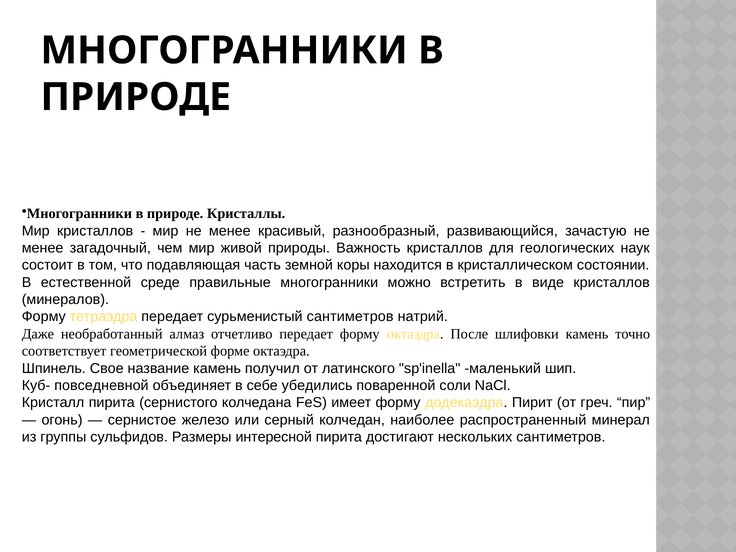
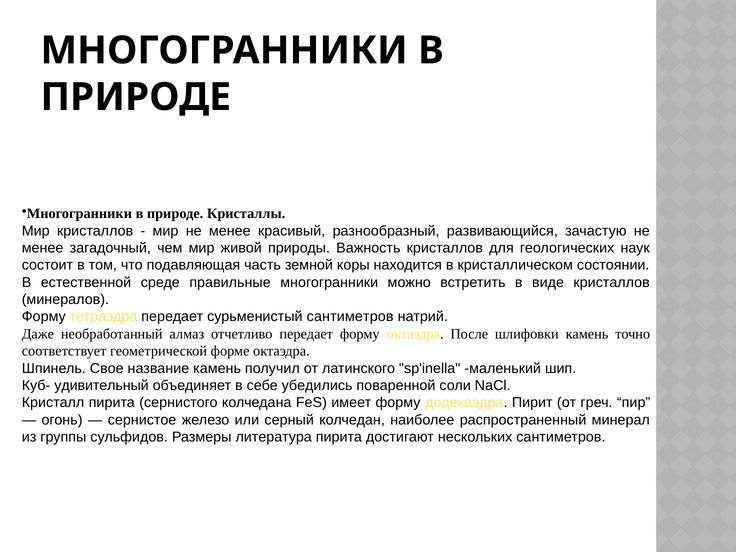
повседневной: повседневной -> удивительный
интересной: интересной -> литература
